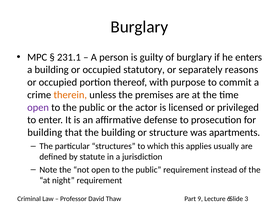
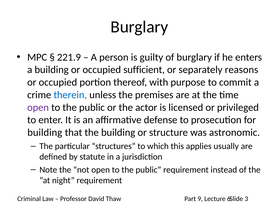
231.1: 231.1 -> 221.9
statutory: statutory -> sufficient
therein colour: orange -> blue
apartments: apartments -> astronomic
